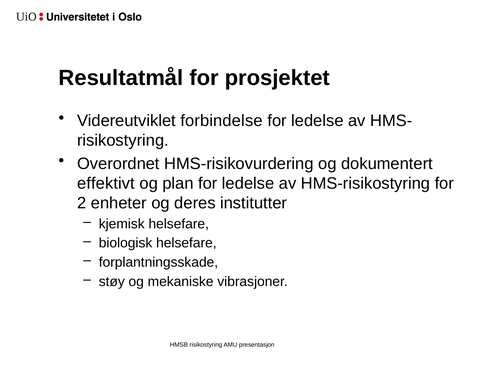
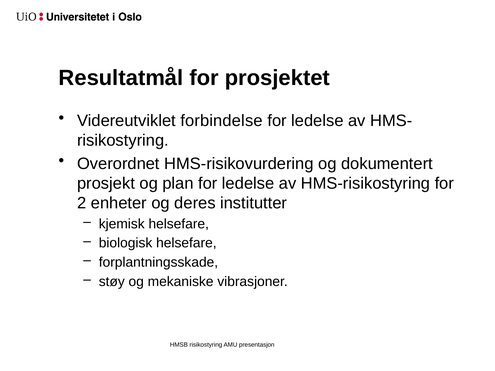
effektivt: effektivt -> prosjekt
